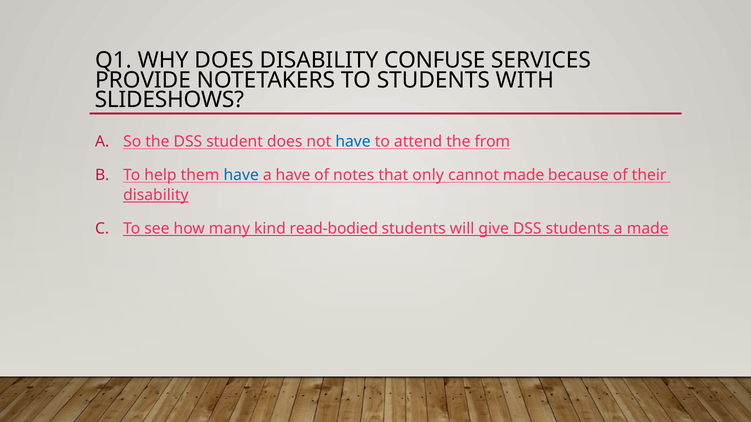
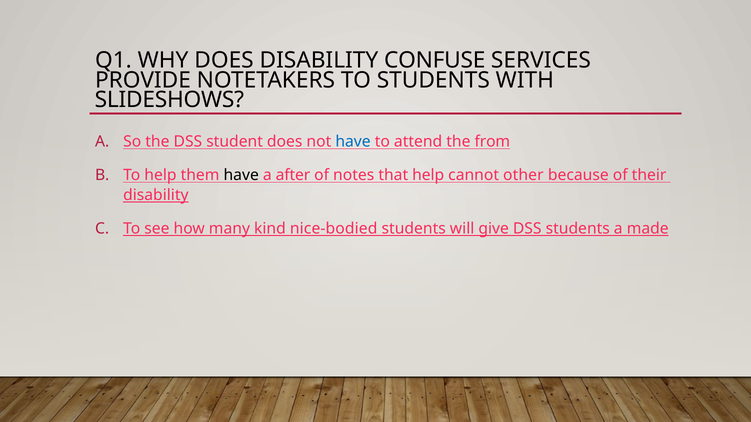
have at (241, 175) colour: blue -> black
a have: have -> after
that only: only -> help
cannot made: made -> other
read-bodied: read-bodied -> nice-bodied
